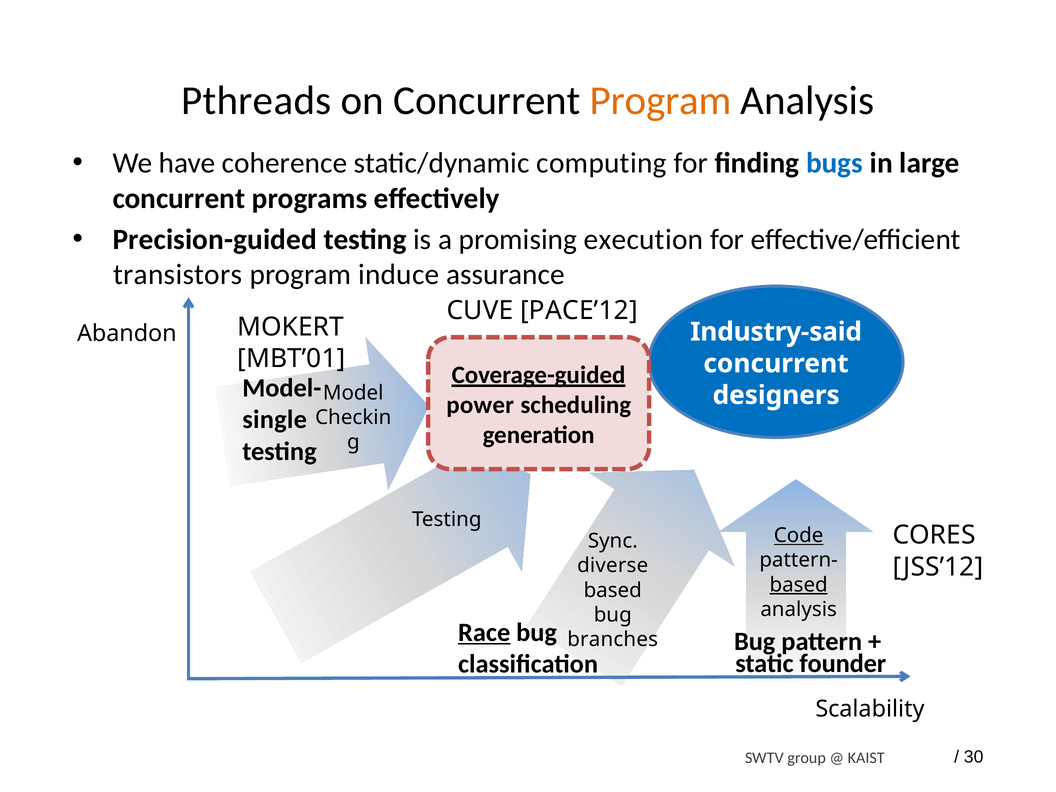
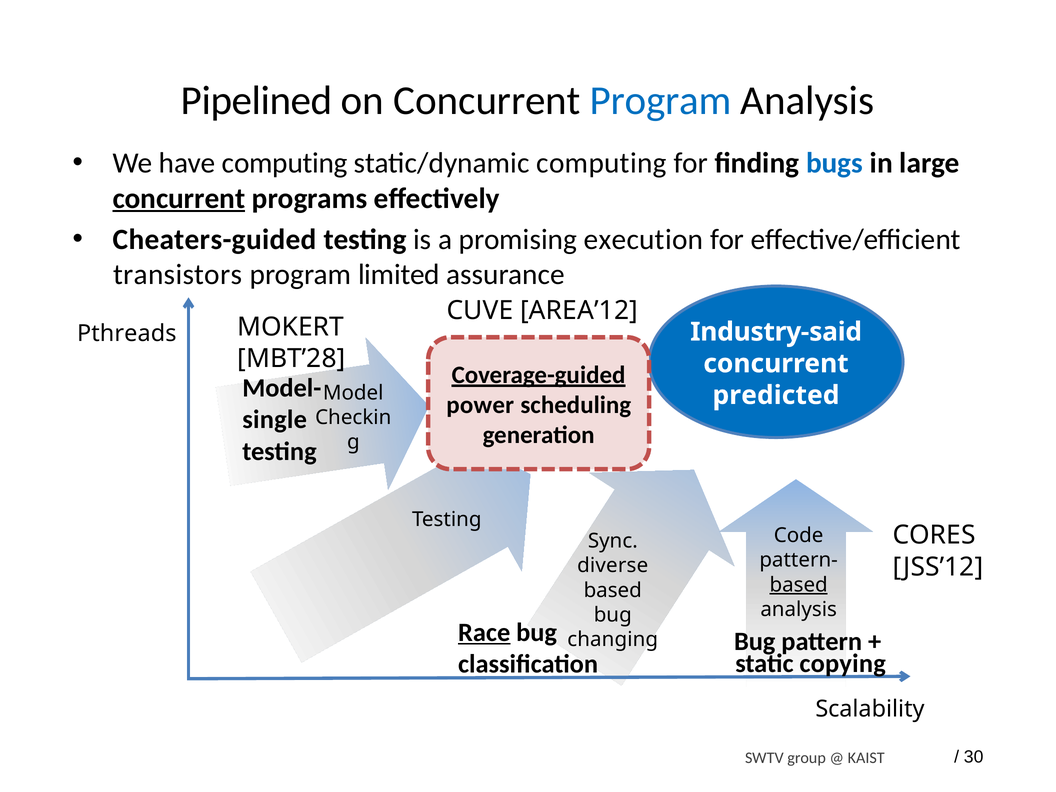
Pthreads: Pthreads -> Pipelined
Program at (660, 101) colour: orange -> blue
have coherence: coherence -> computing
concurrent at (179, 198) underline: none -> present
Precision-guided: Precision-guided -> Cheaters-guided
induce: induce -> limited
PACE’12: PACE’12 -> AREA’12
Abandon: Abandon -> Pthreads
MBT’01: MBT’01 -> MBT’28
designers: designers -> predicted
Code underline: present -> none
branches: branches -> changing
founder: founder -> copying
